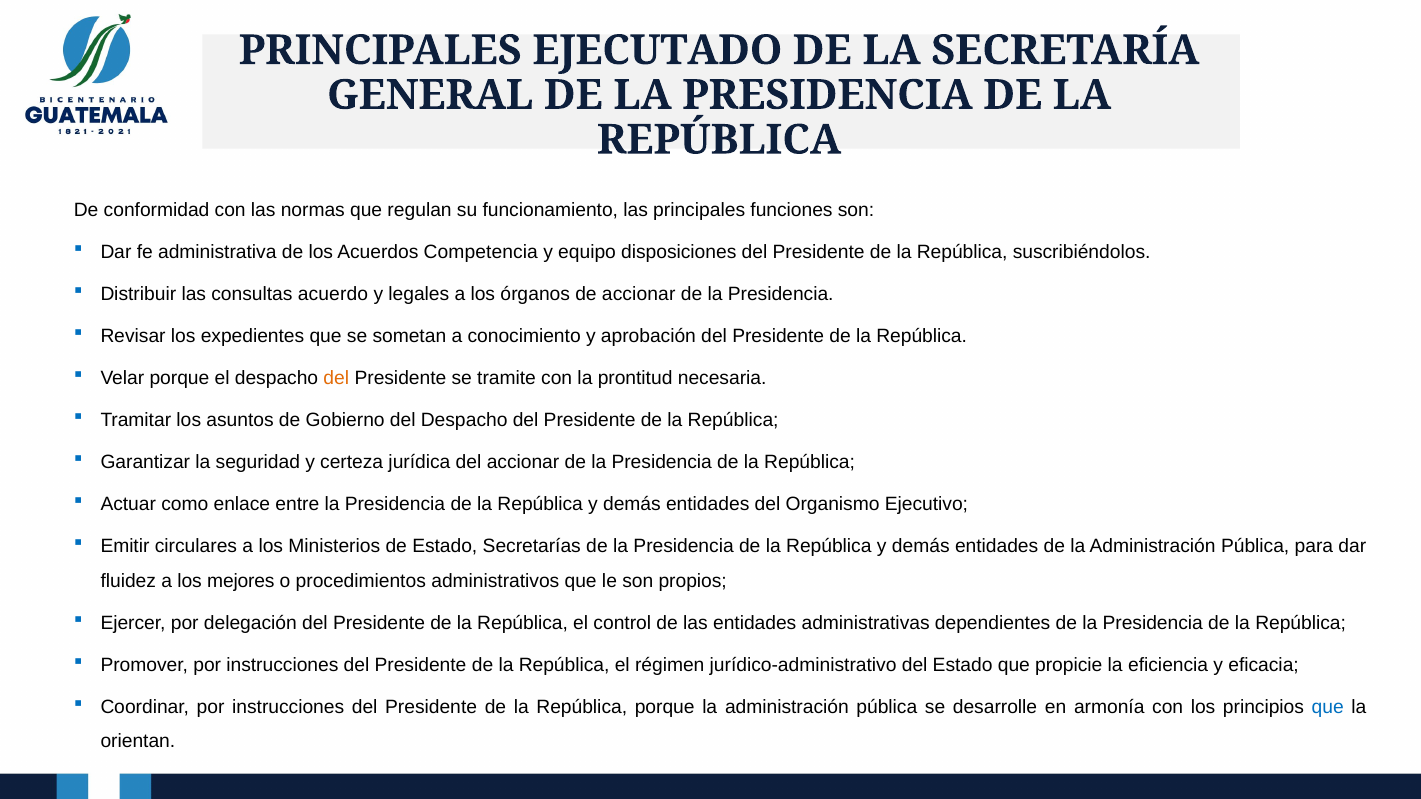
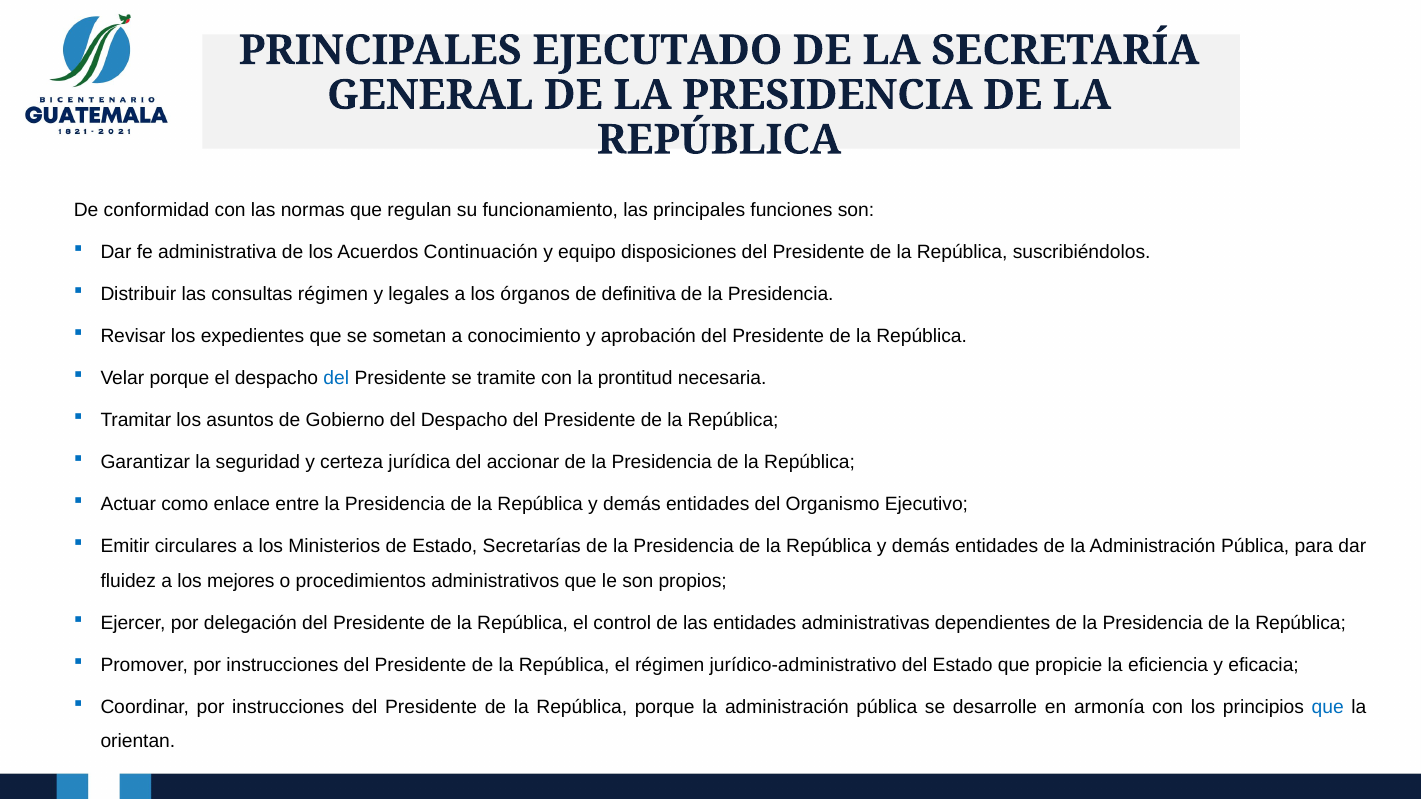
Competencia: Competencia -> Continuación
consultas acuerdo: acuerdo -> régimen
de accionar: accionar -> definitiva
del at (336, 378) colour: orange -> blue
